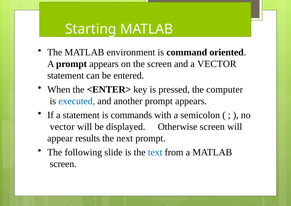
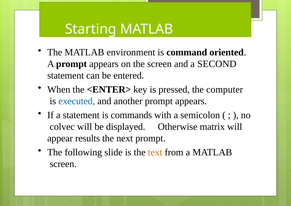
a VECTOR: VECTOR -> SECOND
vector at (62, 126): vector -> colvec
Otherwise screen: screen -> matrix
text colour: blue -> orange
